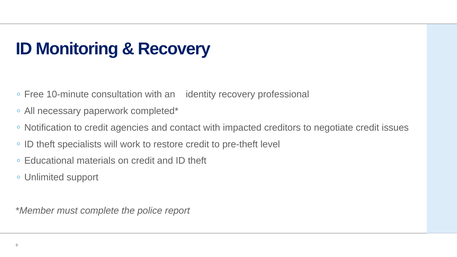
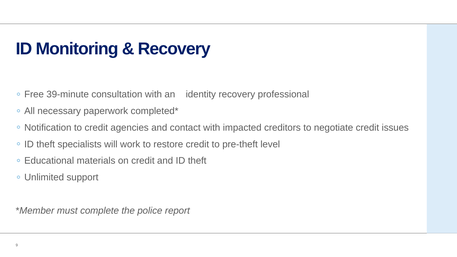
10-minute: 10-minute -> 39-minute
